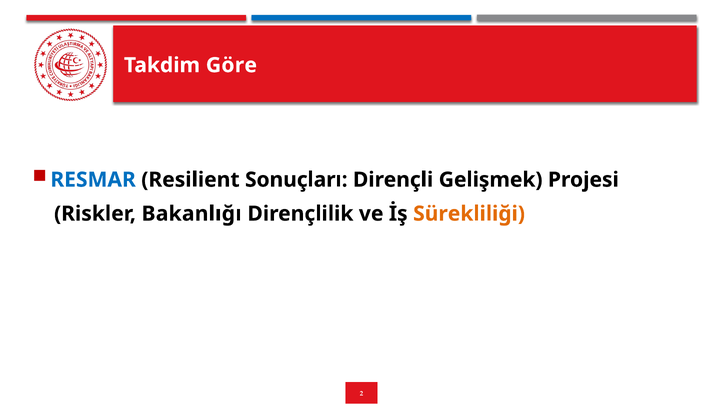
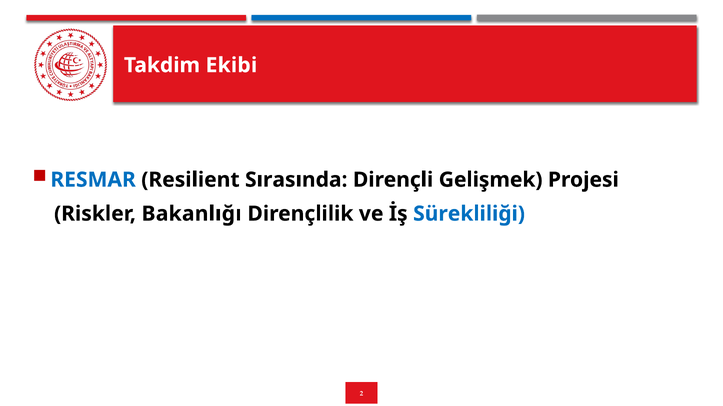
Göre: Göre -> Ekibi
Sonuçları: Sonuçları -> Sırasında
Sürekliliği colour: orange -> blue
